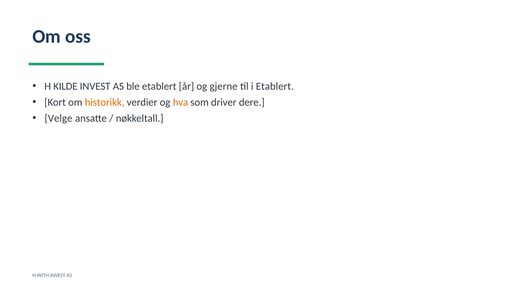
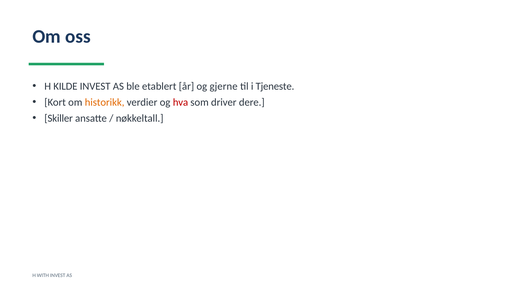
i Etablert: Etablert -> Tjeneste
hva colour: orange -> red
Velge: Velge -> Skiller
